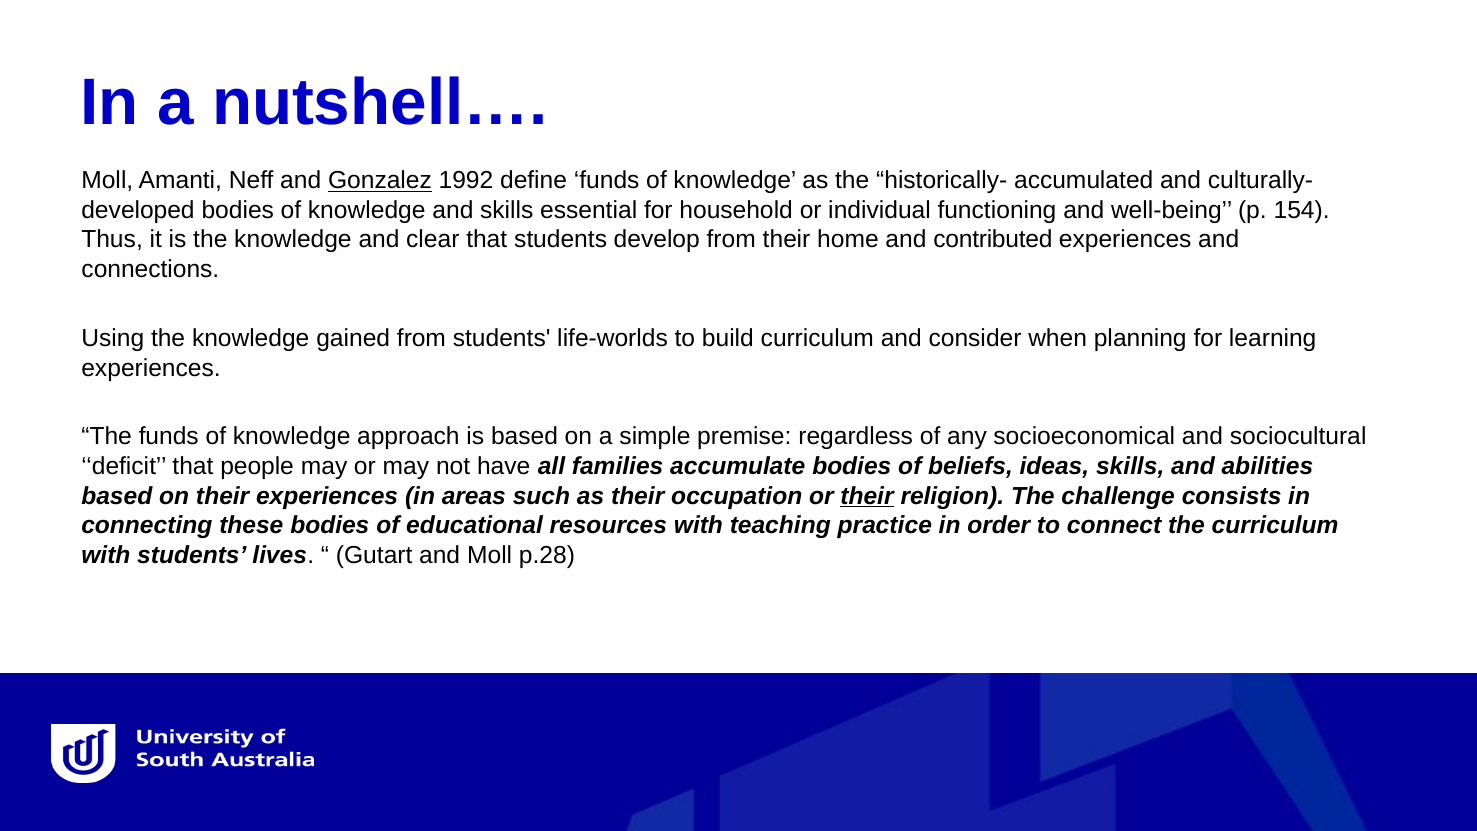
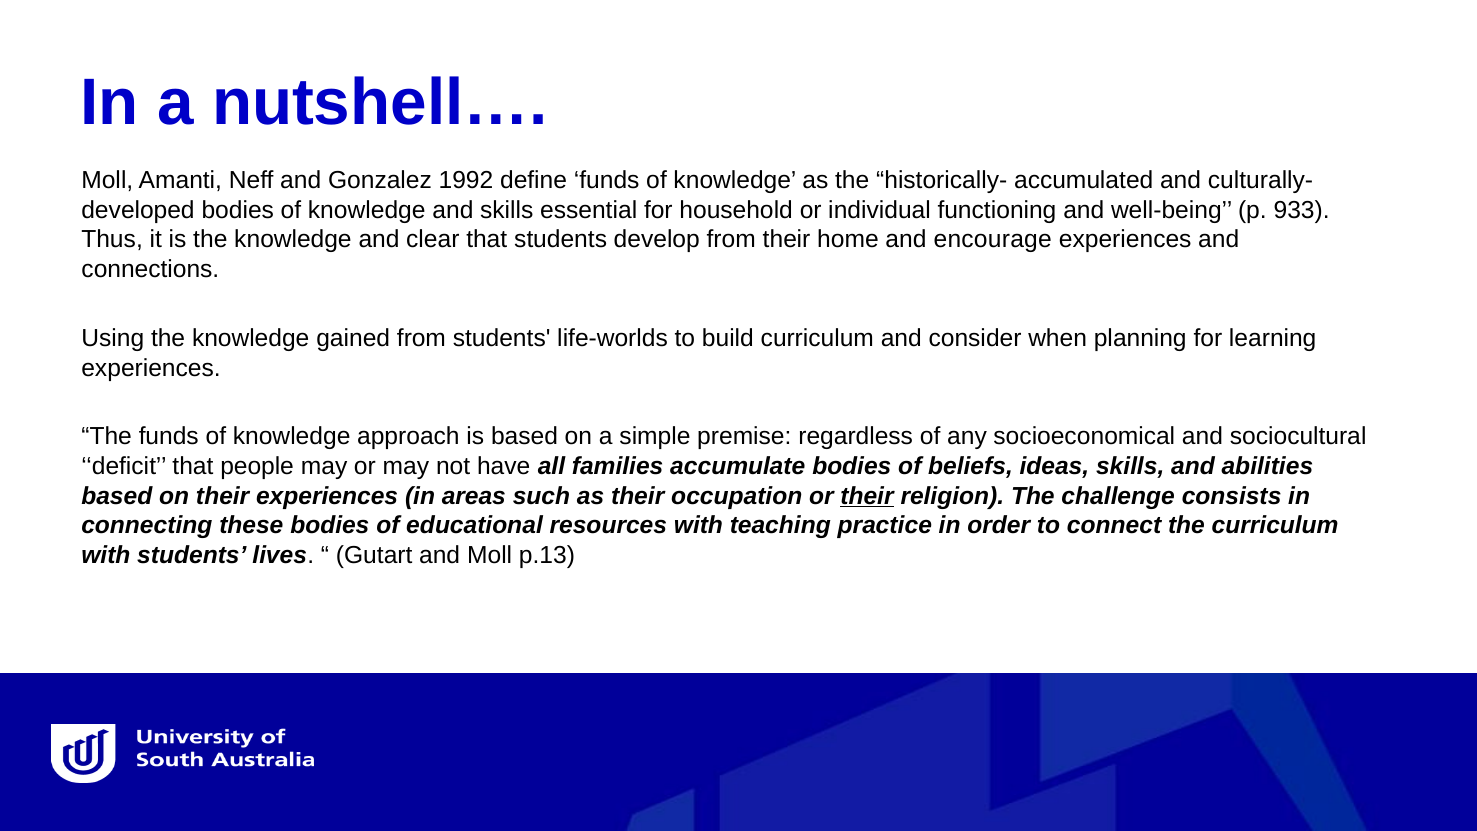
Gonzalez underline: present -> none
154: 154 -> 933
contributed: contributed -> encourage
p.28: p.28 -> p.13
